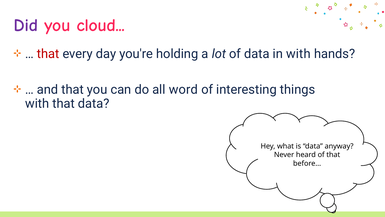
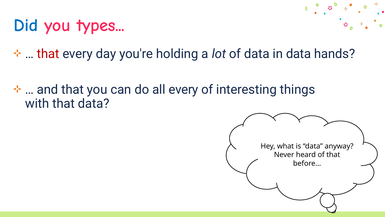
Did colour: purple -> blue
cloud: cloud -> types
in with: with -> data
all word: word -> every
